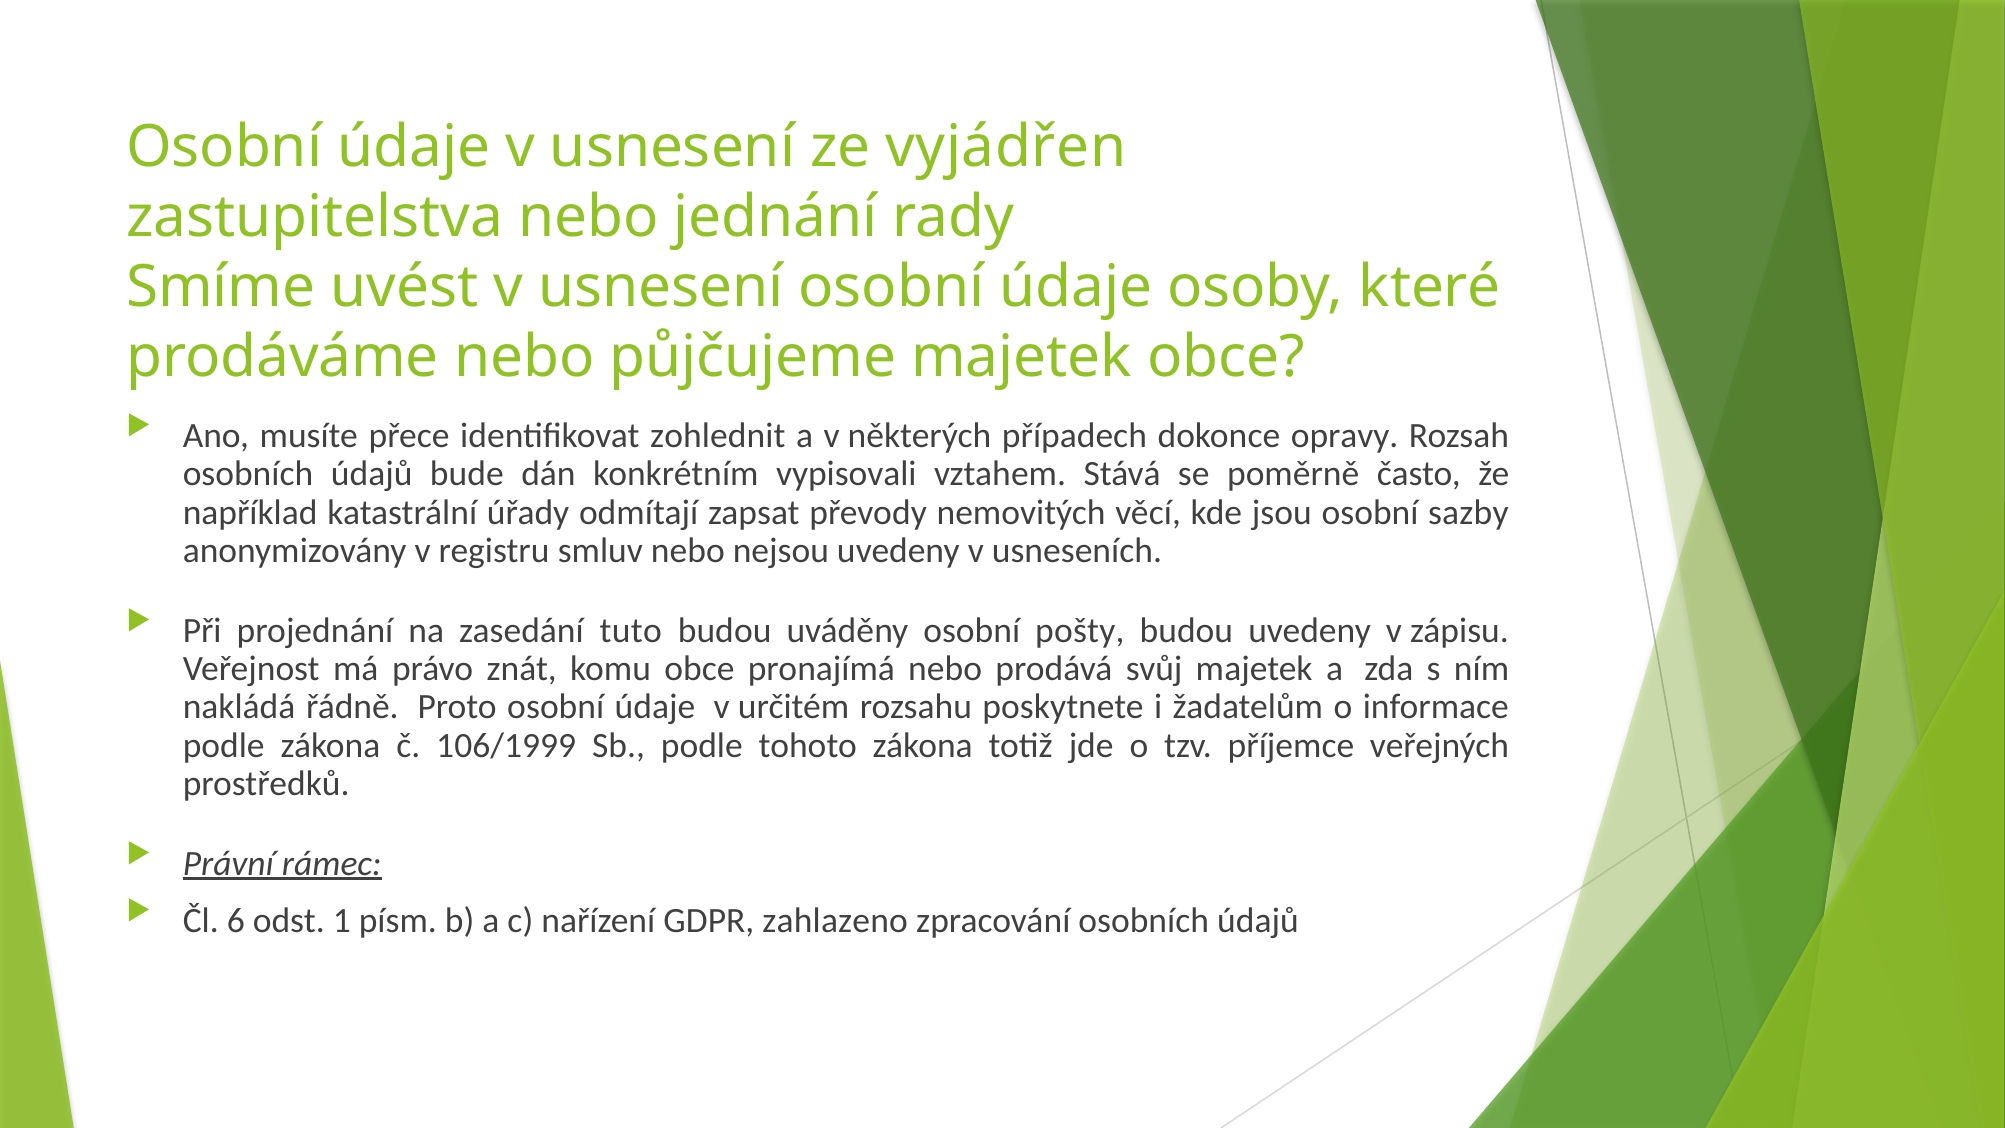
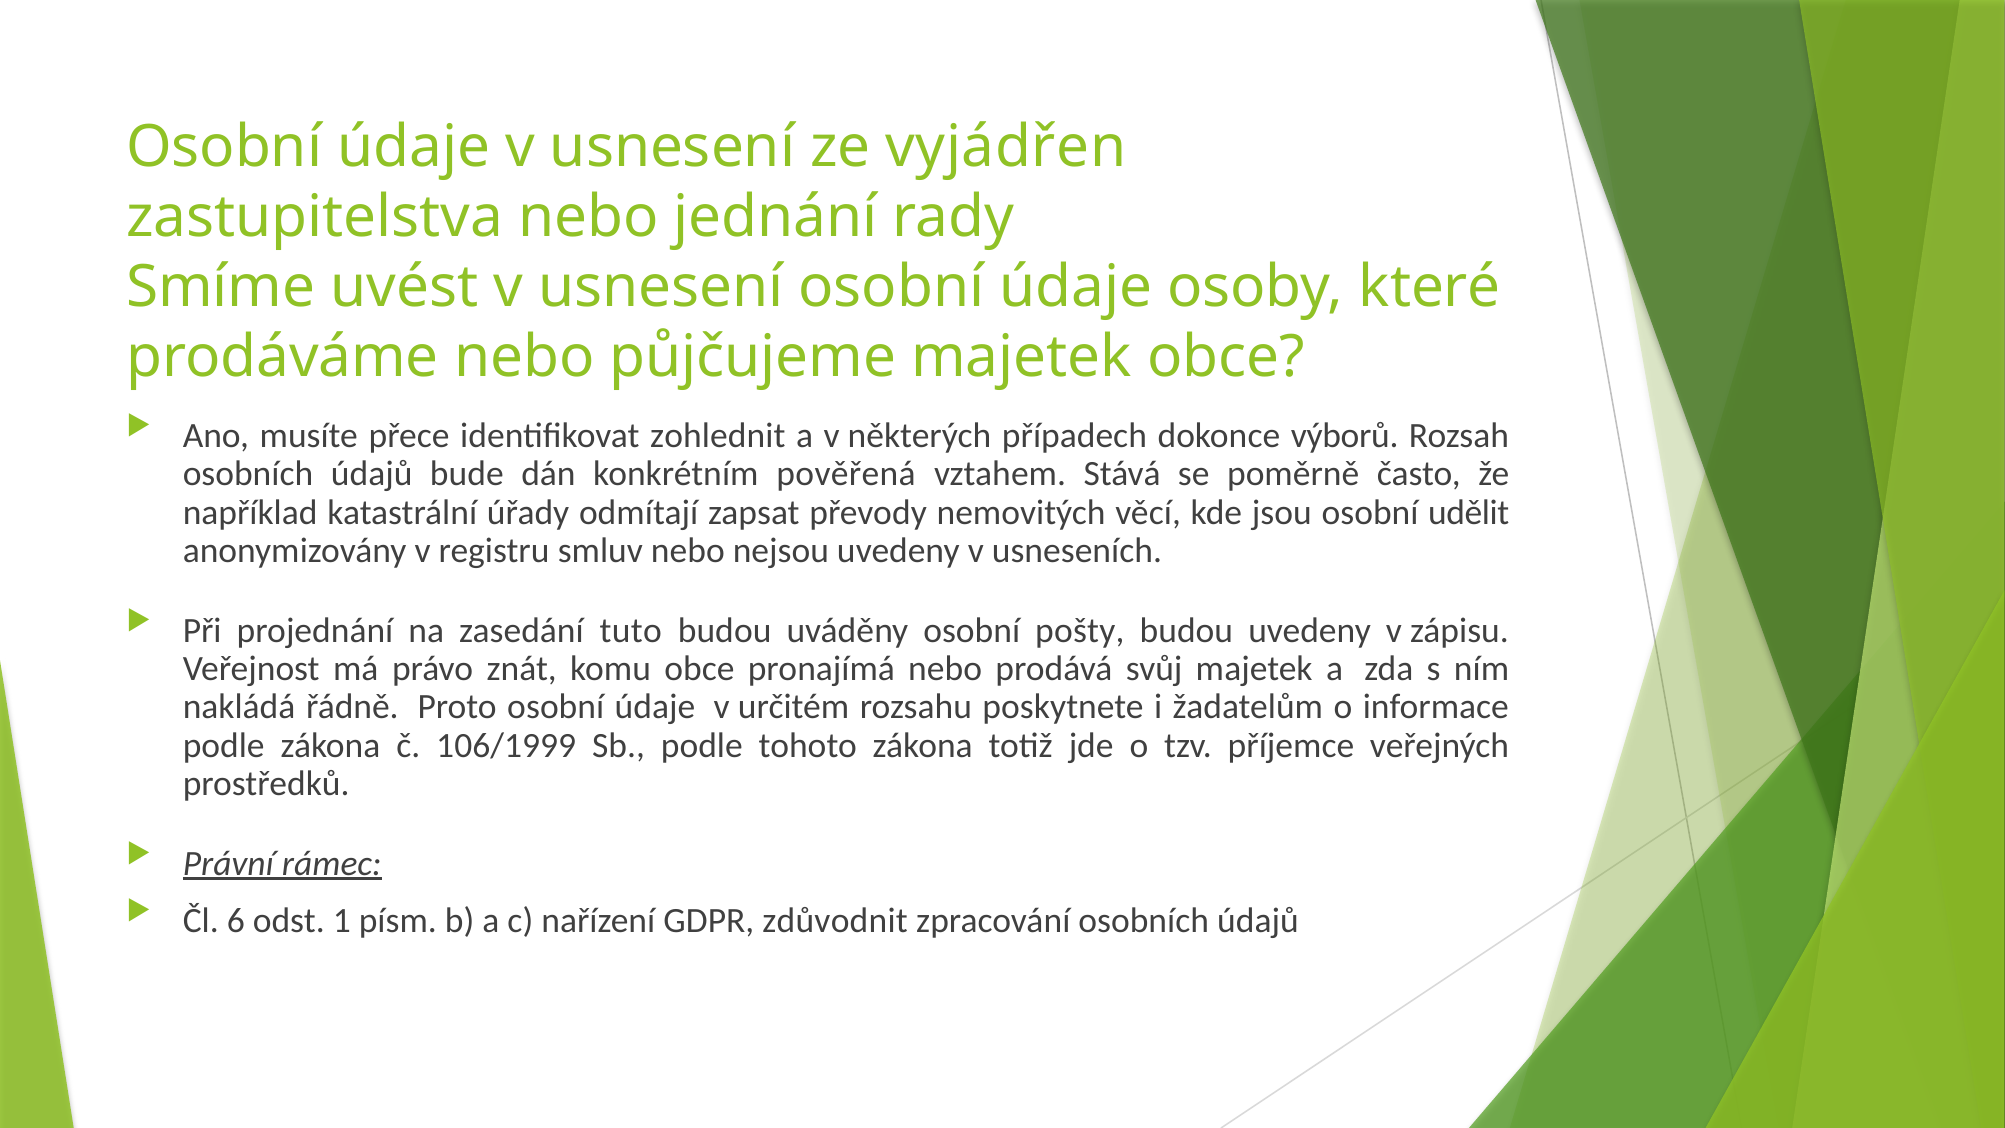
opravy: opravy -> výborů
vypisovali: vypisovali -> pověřená
sazby: sazby -> udělit
zahlazeno: zahlazeno -> zdůvodnit
